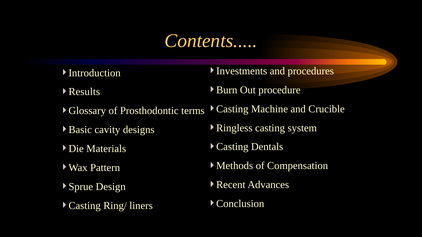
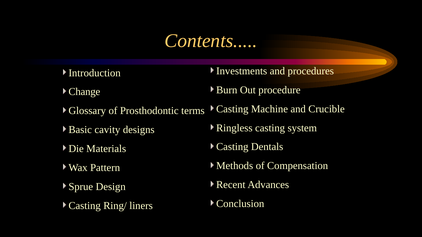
Results: Results -> Change
